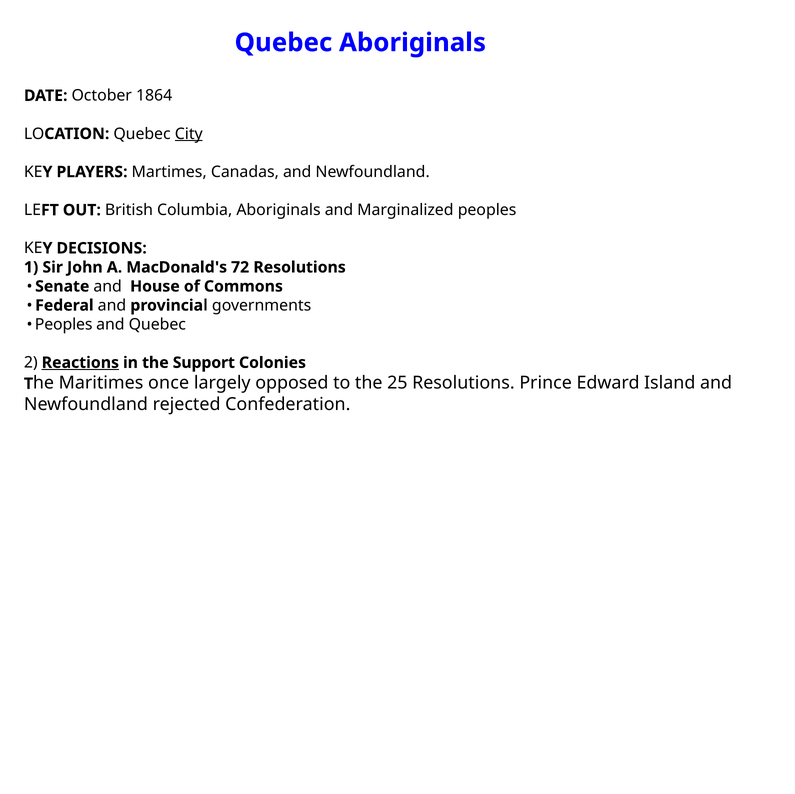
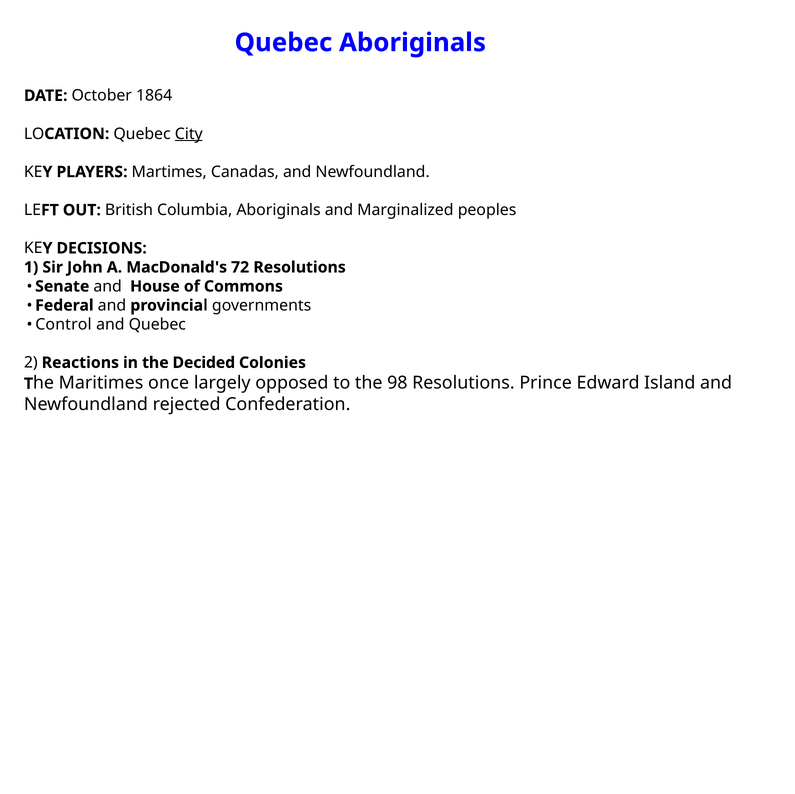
Peoples at (64, 325): Peoples -> Control
Reactions underline: present -> none
Support: Support -> Decided
25: 25 -> 98
